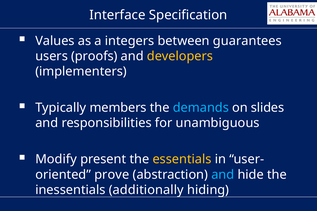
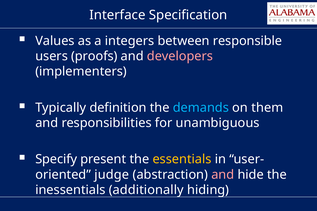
guarantees: guarantees -> responsible
developers colour: yellow -> pink
members: members -> definition
slides: slides -> them
Modify: Modify -> Specify
prove: prove -> judge
and at (223, 175) colour: light blue -> pink
